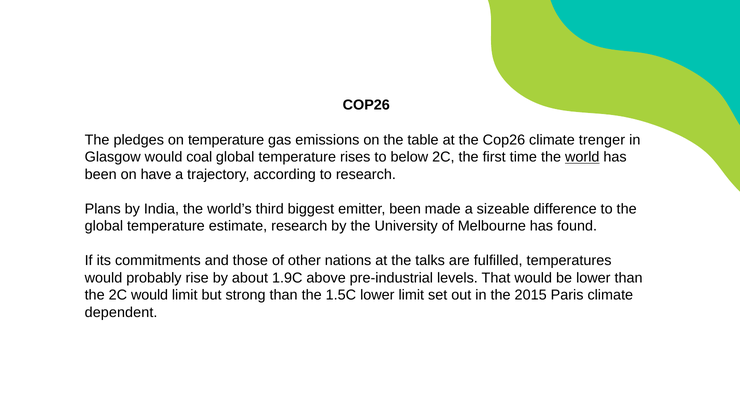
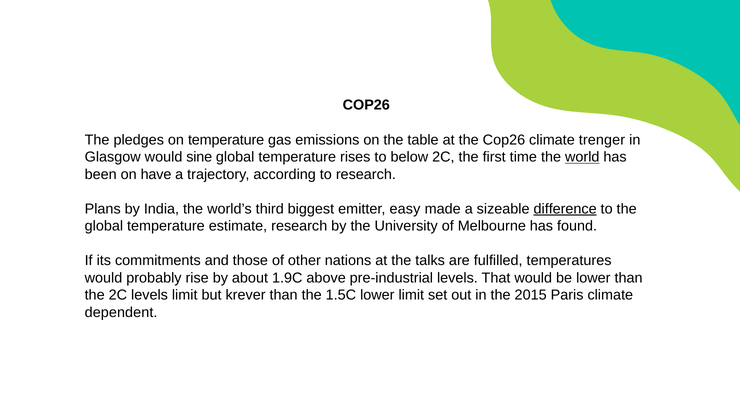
coal: coal -> sine
emitter been: been -> easy
difference underline: none -> present
2C would: would -> levels
strong: strong -> krever
